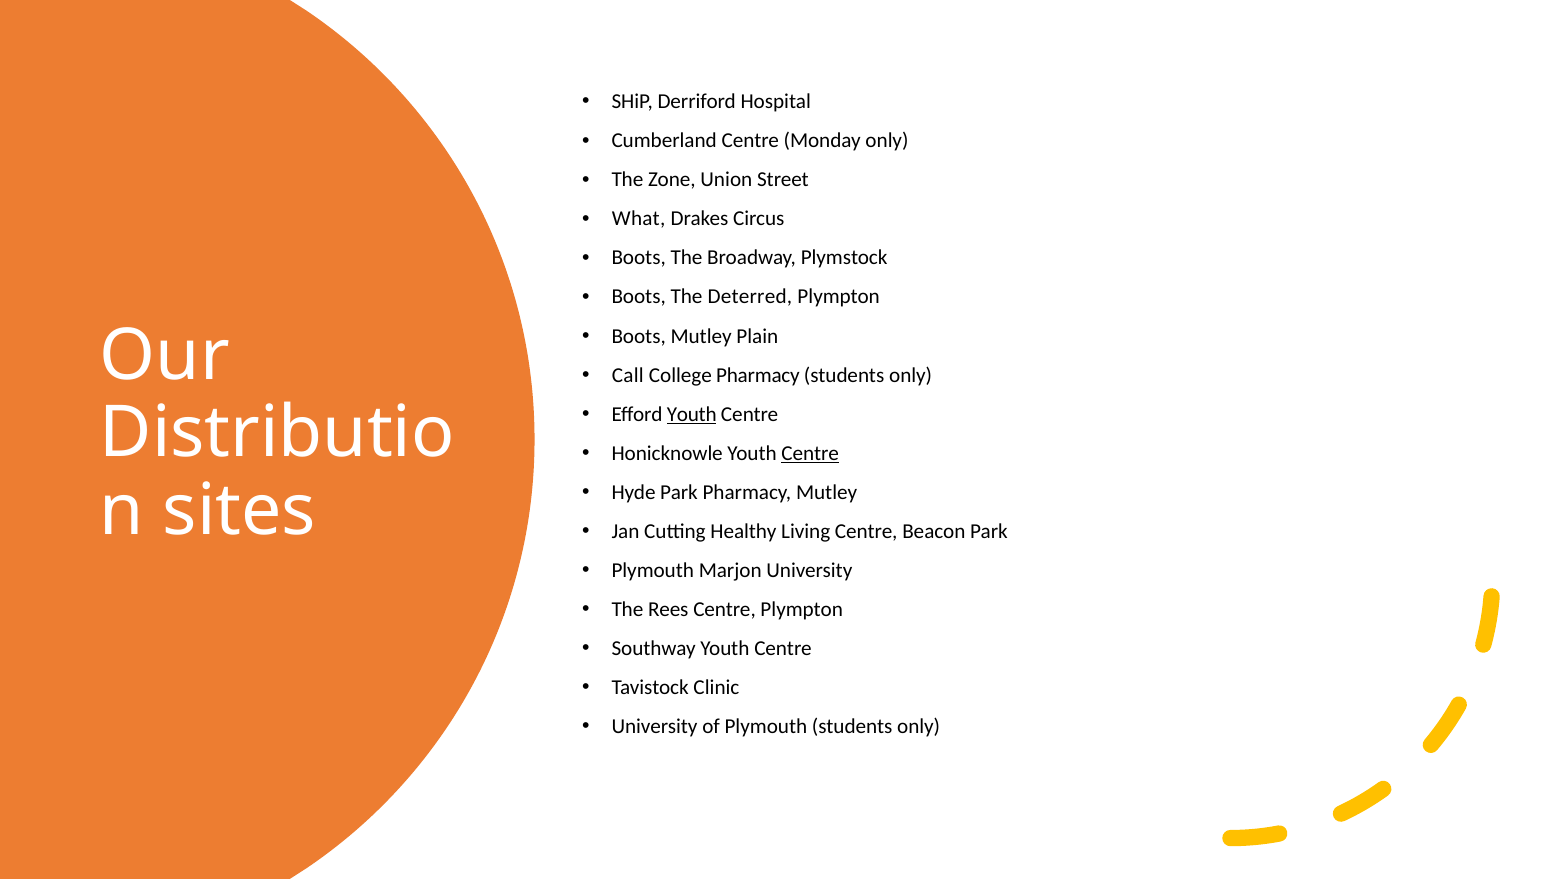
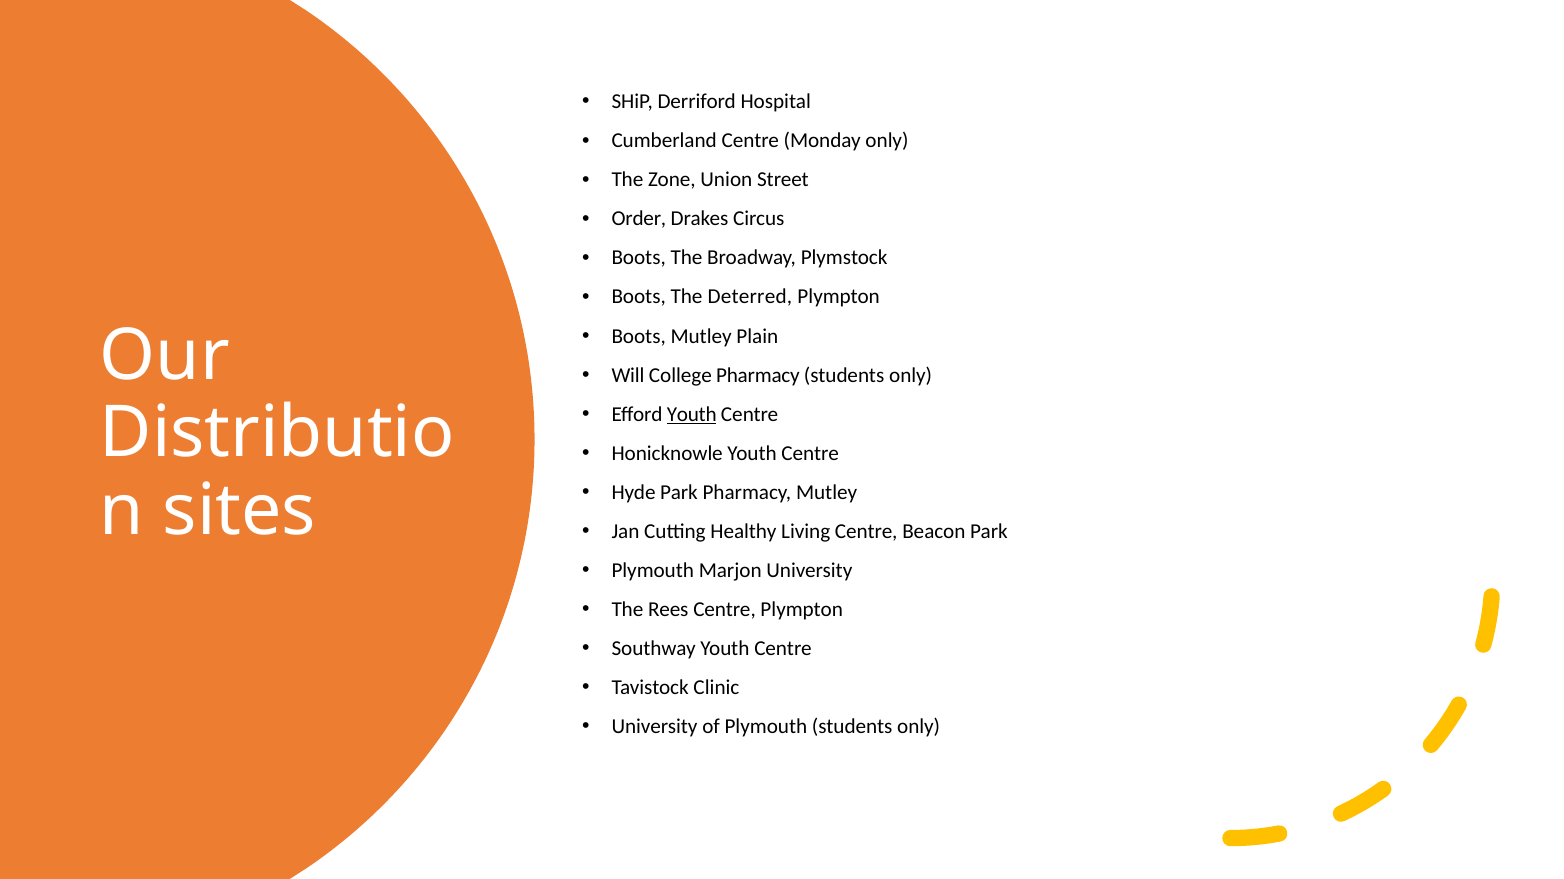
What: What -> Order
Call: Call -> Will
Centre at (810, 454) underline: present -> none
